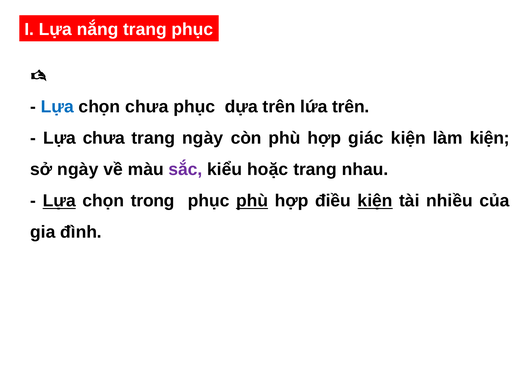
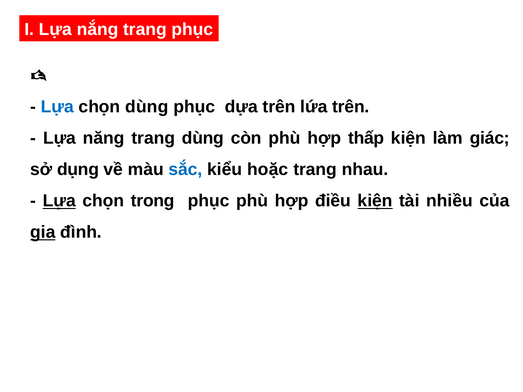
chọn chưa: chưa -> dùng
Lựa chưa: chưa -> năng
trang ngày: ngày -> dùng
giác: giác -> thấp
làm kiện: kiện -> giác
sở ngày: ngày -> dụng
sắc colour: purple -> blue
phù at (252, 201) underline: present -> none
gia underline: none -> present
